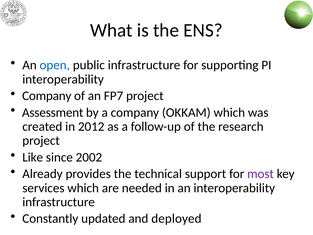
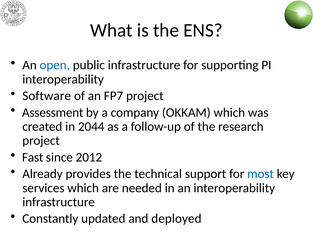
Company at (47, 96): Company -> Software
2012: 2012 -> 2044
Like: Like -> Fast
2002: 2002 -> 2012
most colour: purple -> blue
